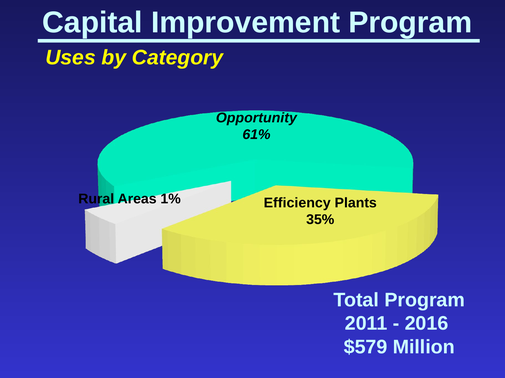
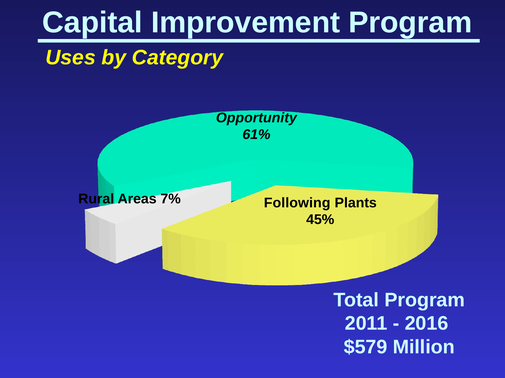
1%: 1% -> 7%
Efficiency: Efficiency -> Following
35%: 35% -> 45%
